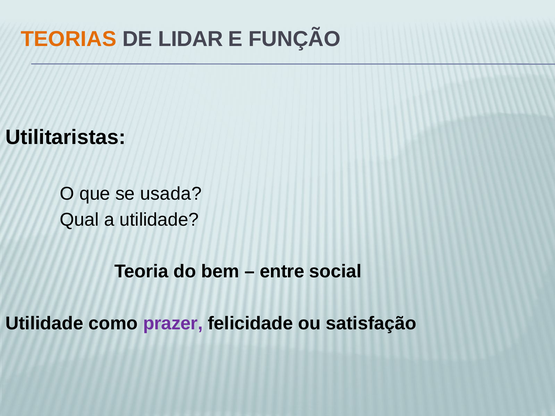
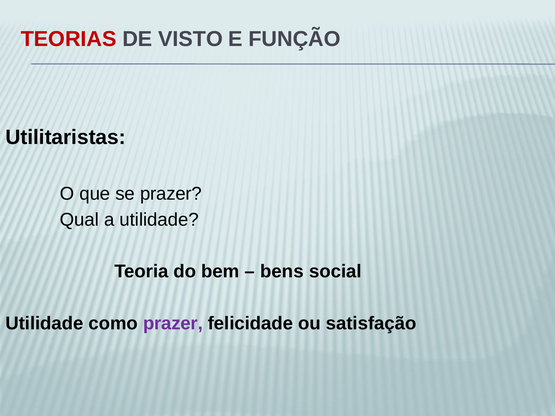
TEORIAS colour: orange -> red
LIDAR: LIDAR -> VISTO
se usada: usada -> prazer
entre: entre -> bens
